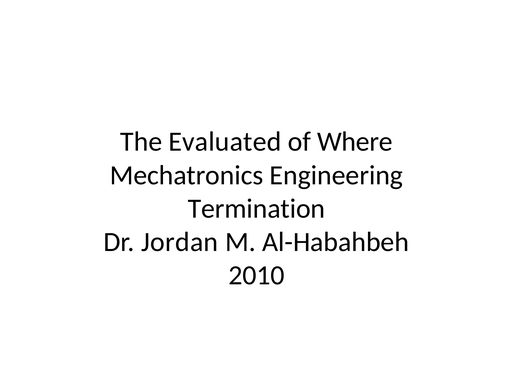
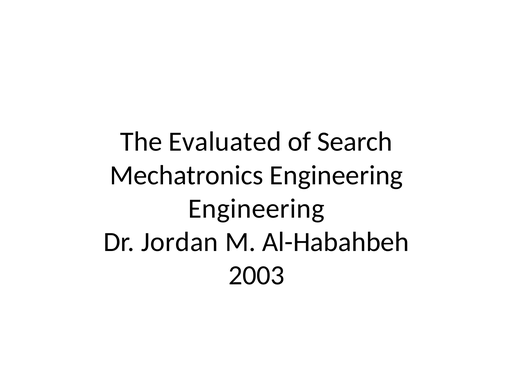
Where: Where -> Search
Termination at (256, 208): Termination -> Engineering
2010: 2010 -> 2003
